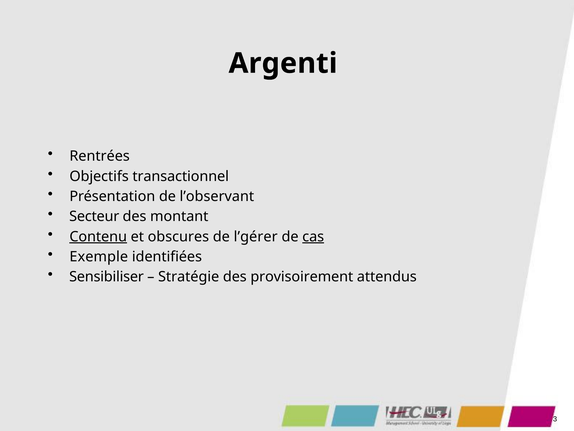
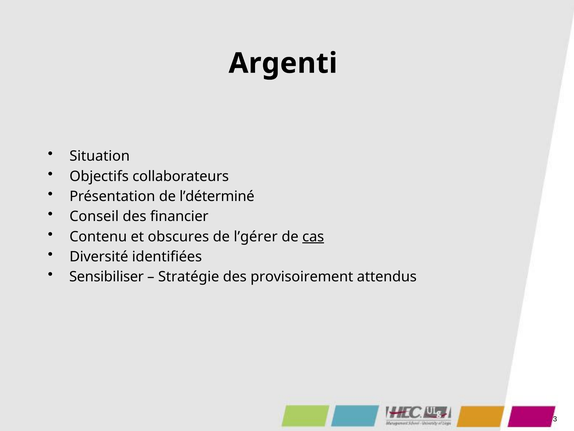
Rentrées: Rentrées -> Situation
transactionnel: transactionnel -> collaborateurs
l’observant: l’observant -> l’déterminé
Secteur: Secteur -> Conseil
montant: montant -> financier
Contenu underline: present -> none
Exemple: Exemple -> Diversité
